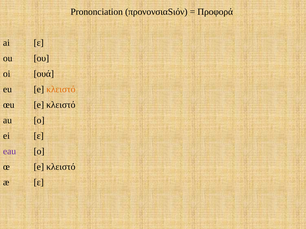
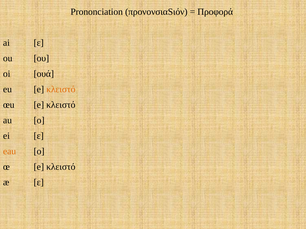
eau colour: purple -> orange
